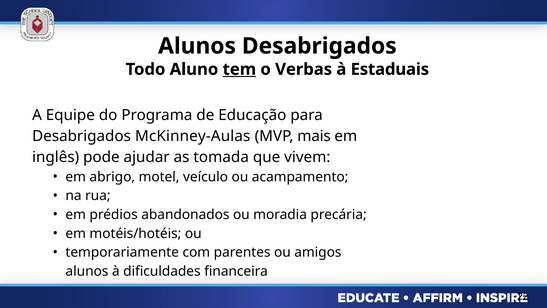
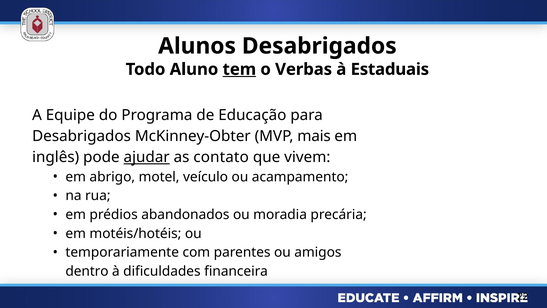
McKinney-Aulas: McKinney-Aulas -> McKinney-Obter
ajudar underline: none -> present
tomada: tomada -> contato
alunos at (87, 271): alunos -> dentro
